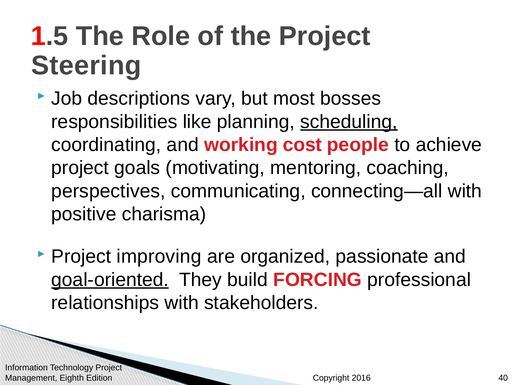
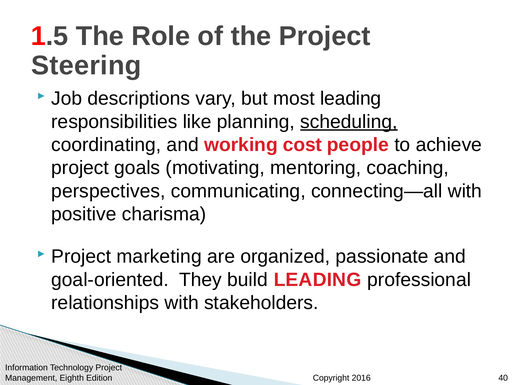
most bosses: bosses -> leading
improving: improving -> marketing
goal-oriented underline: present -> none
build FORCING: FORCING -> LEADING
